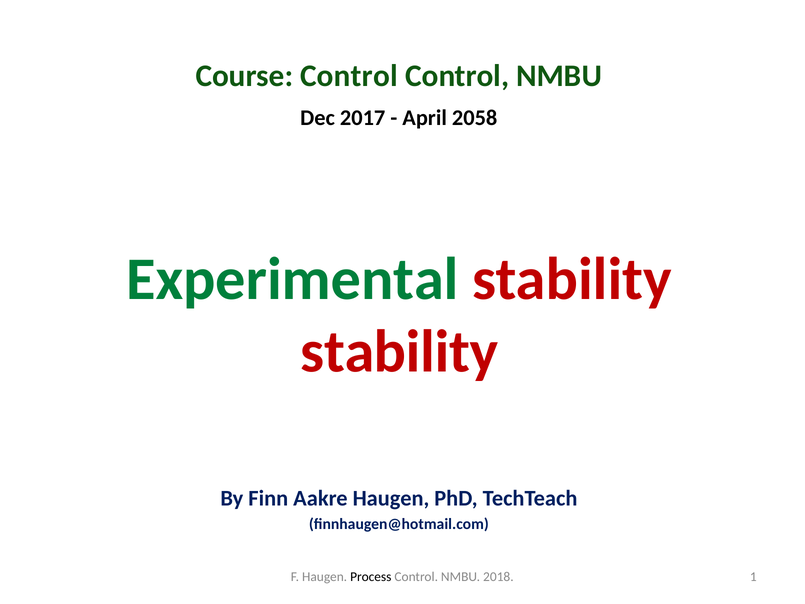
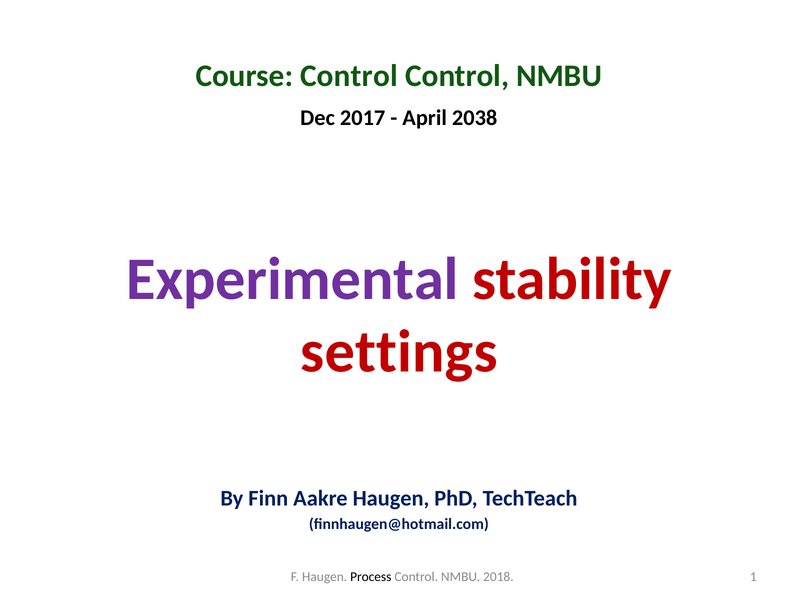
2058: 2058 -> 2038
Experimental colour: green -> purple
stability at (399, 352): stability -> settings
